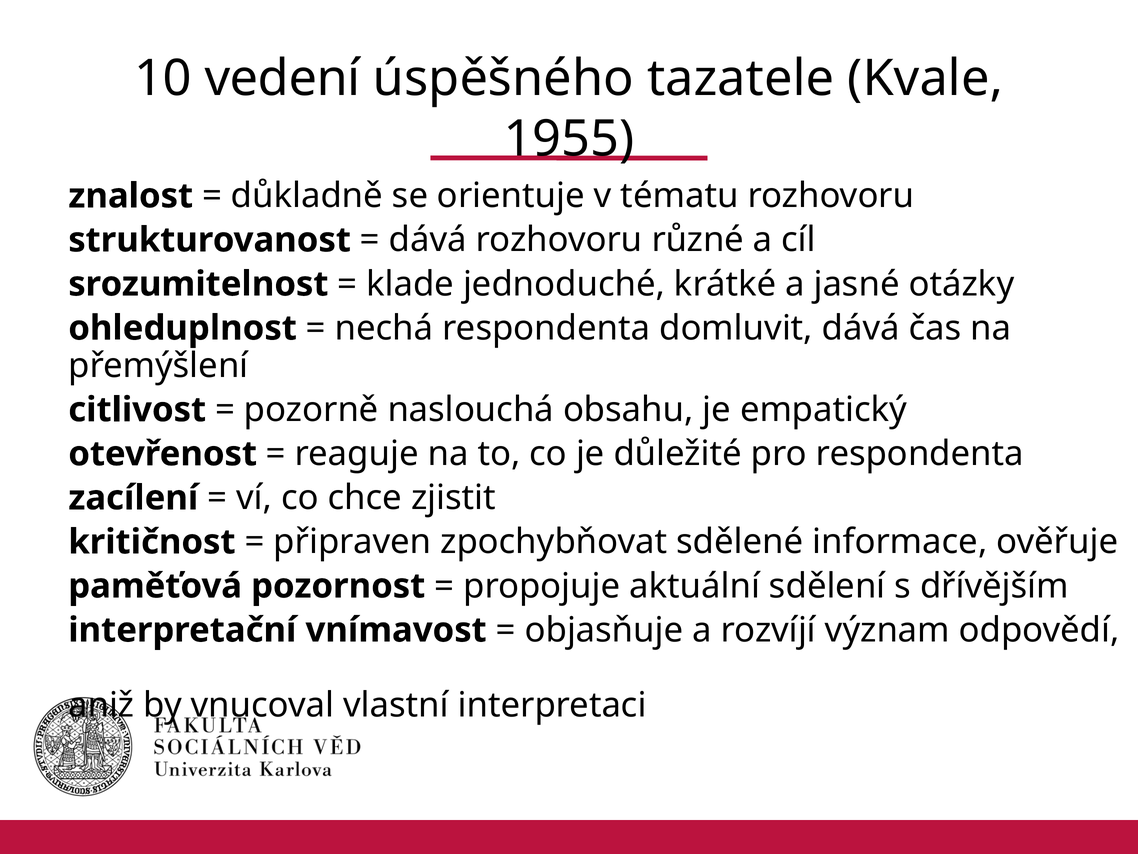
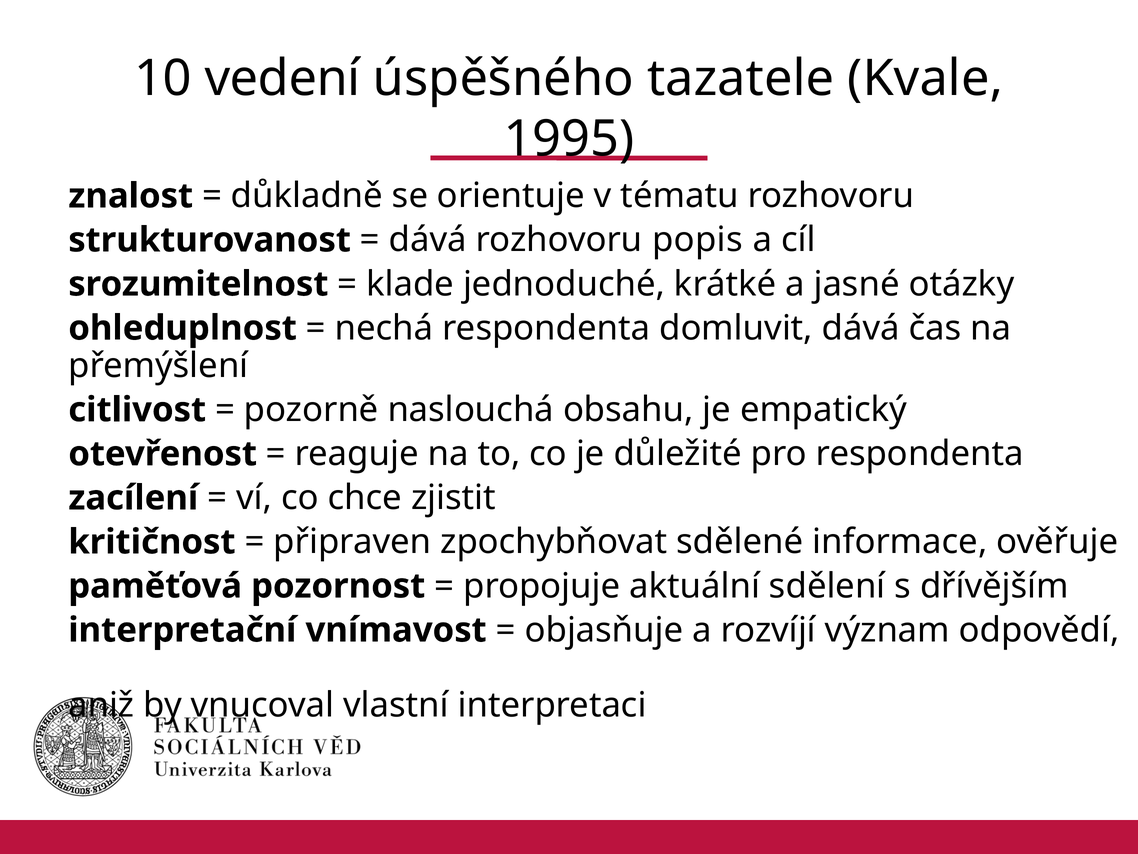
1955: 1955 -> 1995
různé: různé -> popis
